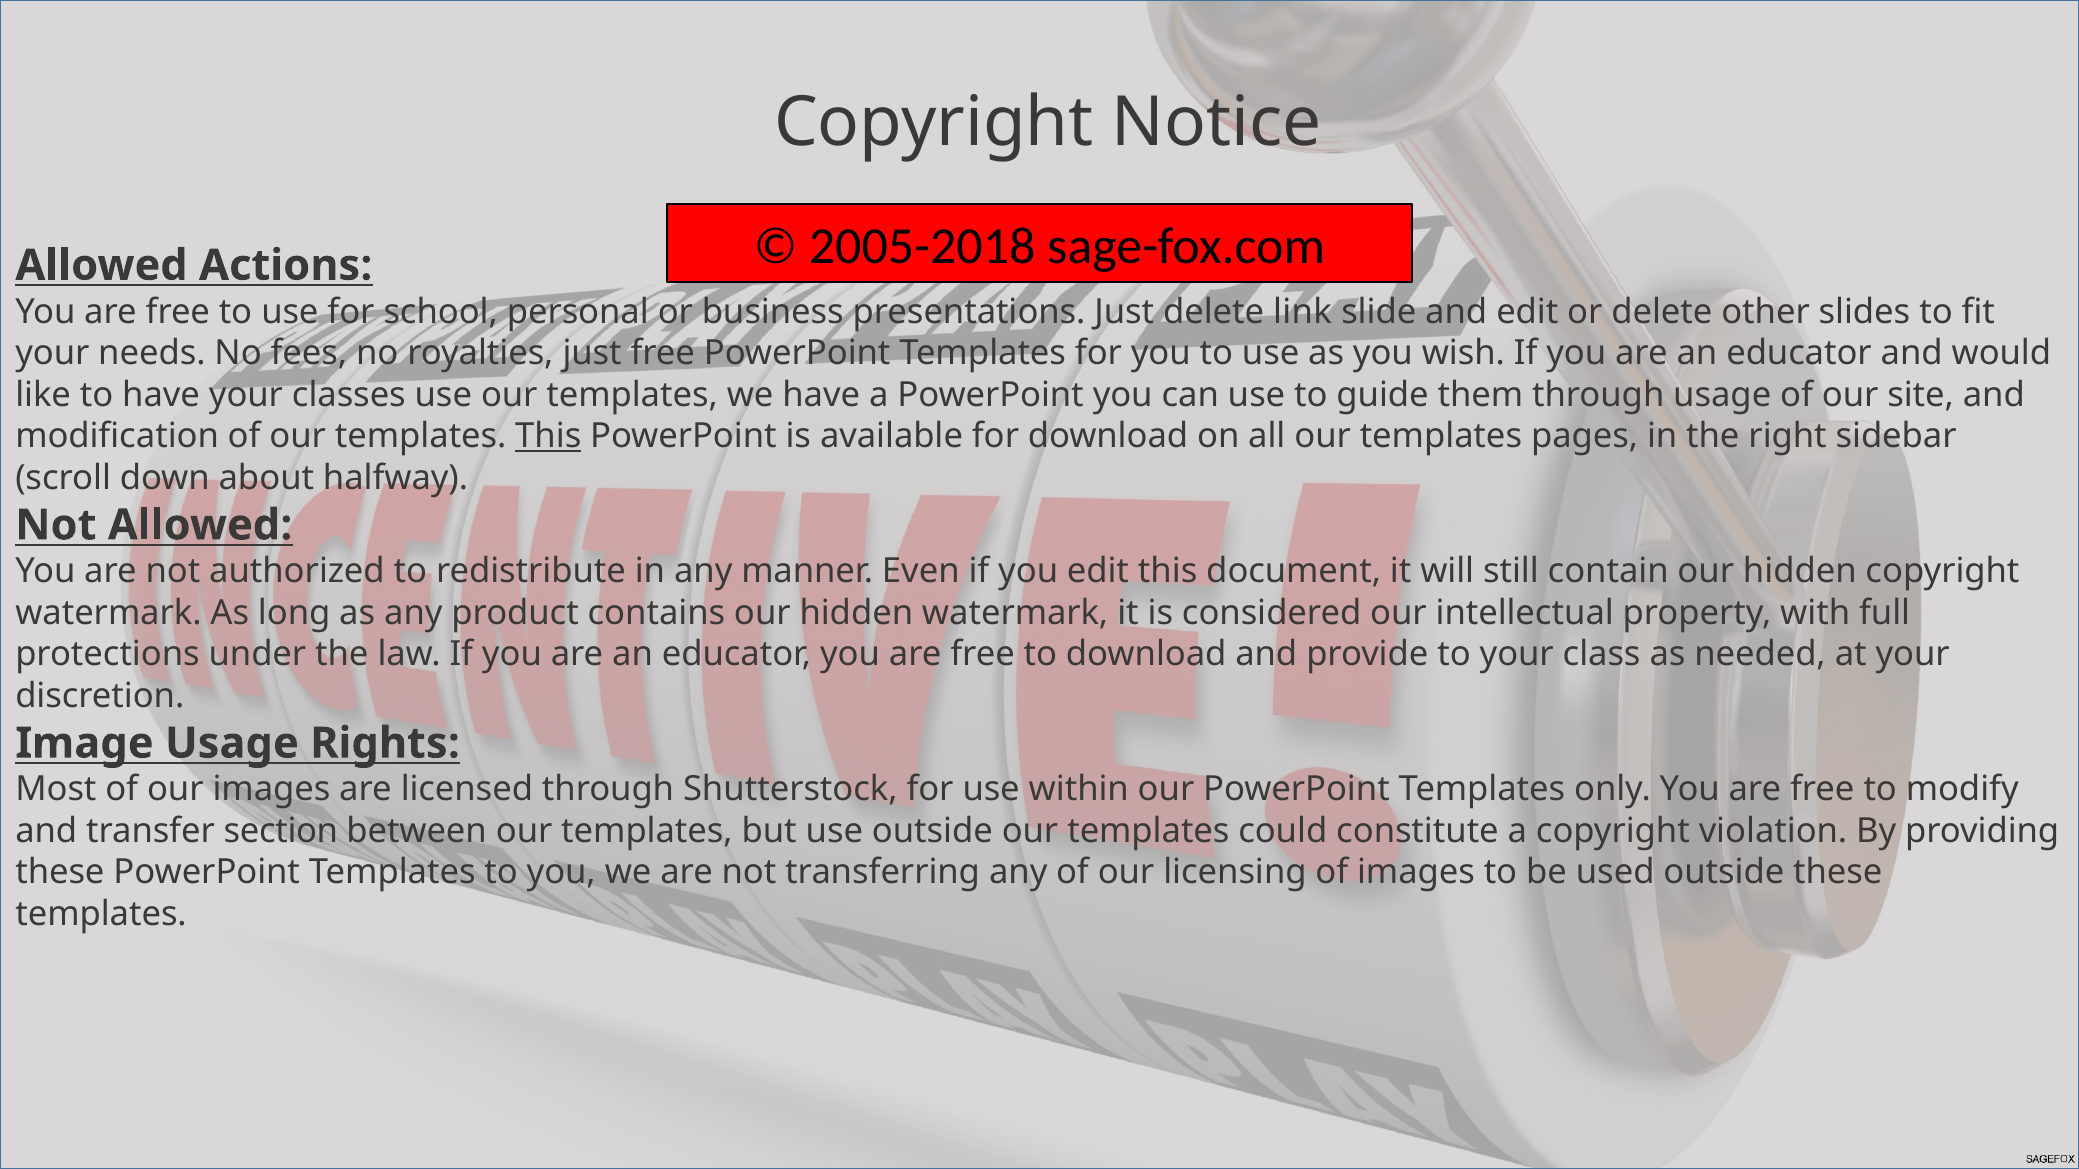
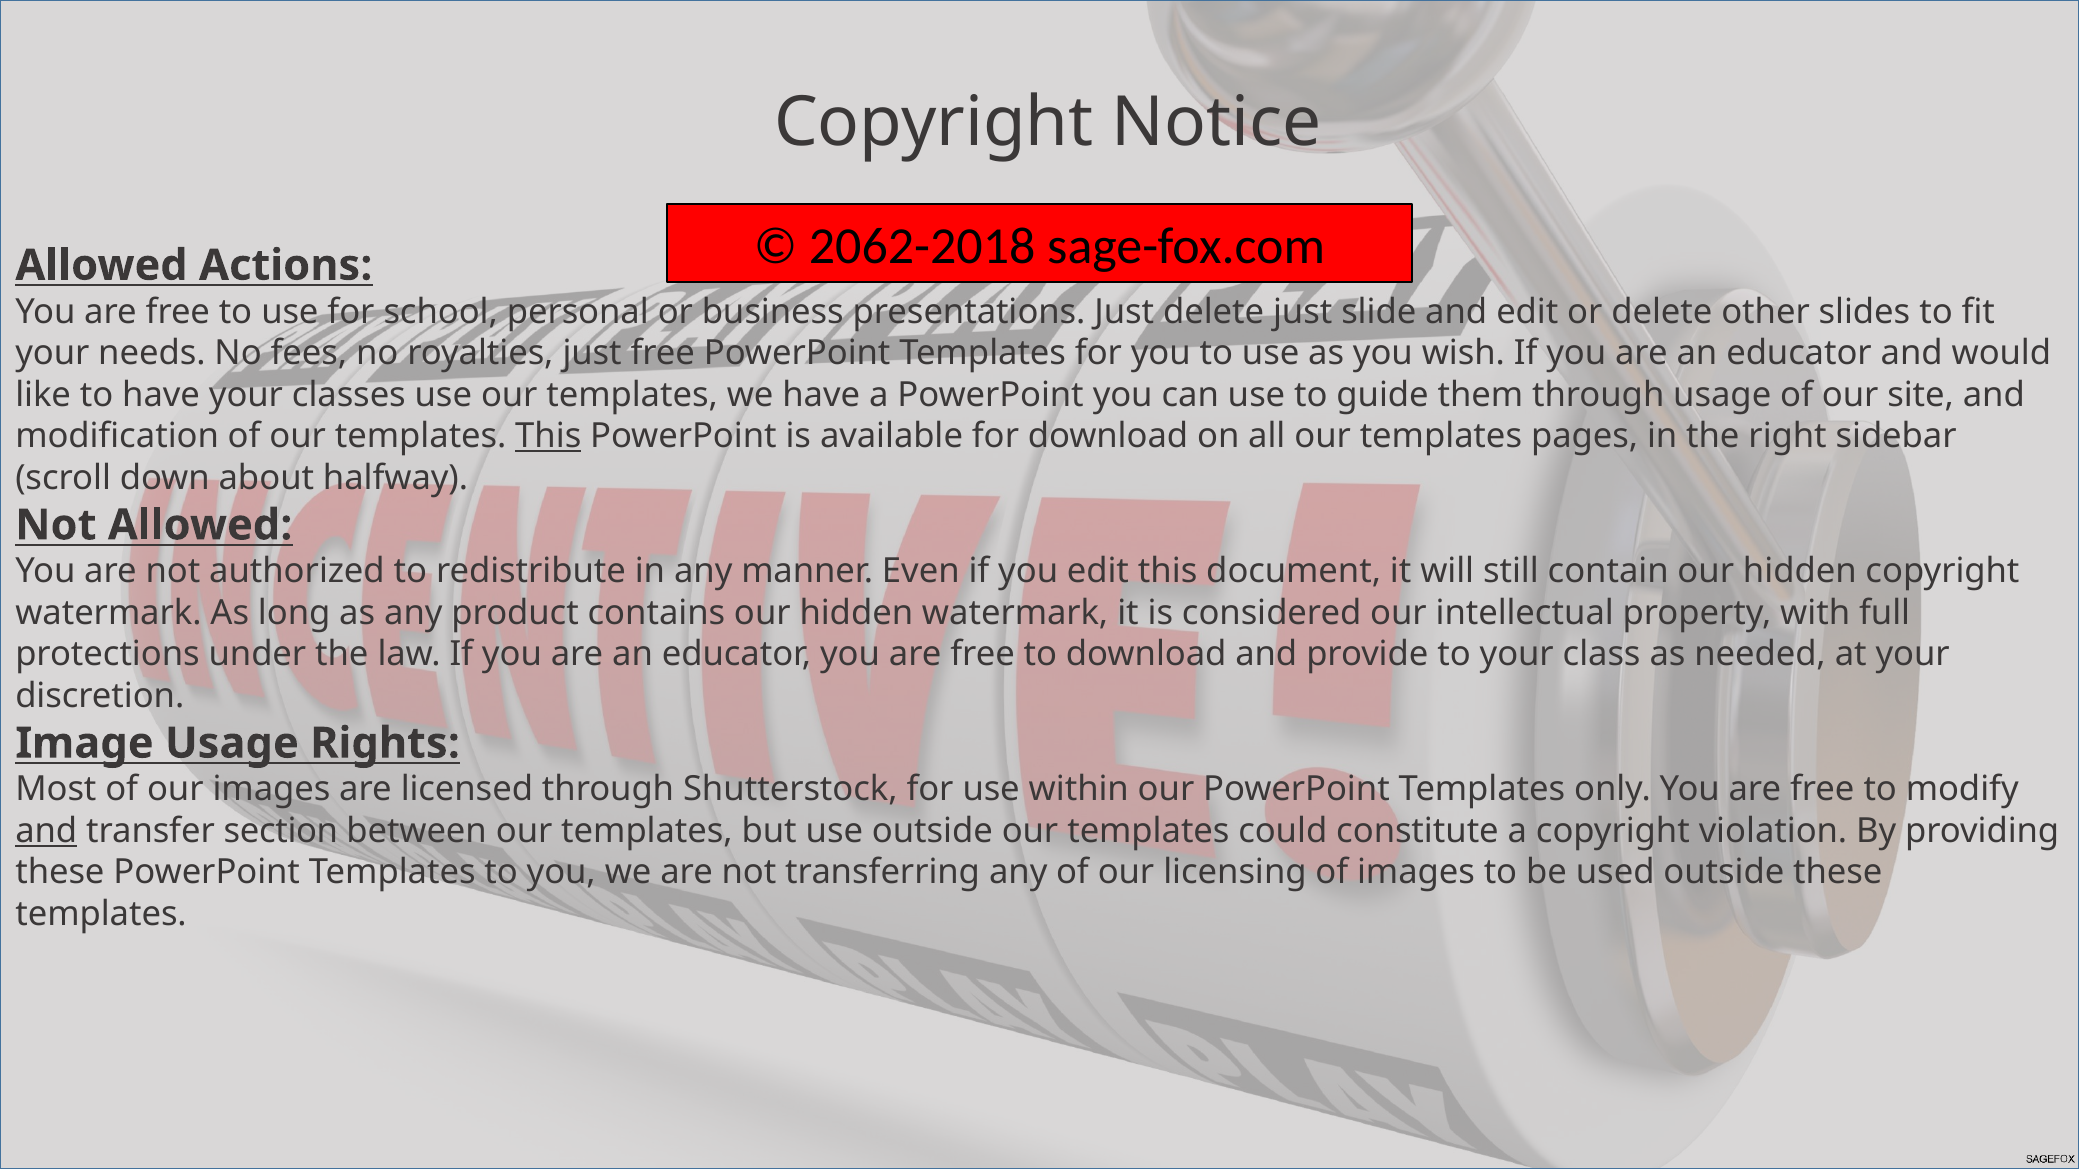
2005-2018: 2005-2018 -> 2062-2018
delete link: link -> just
and at (46, 831) underline: none -> present
